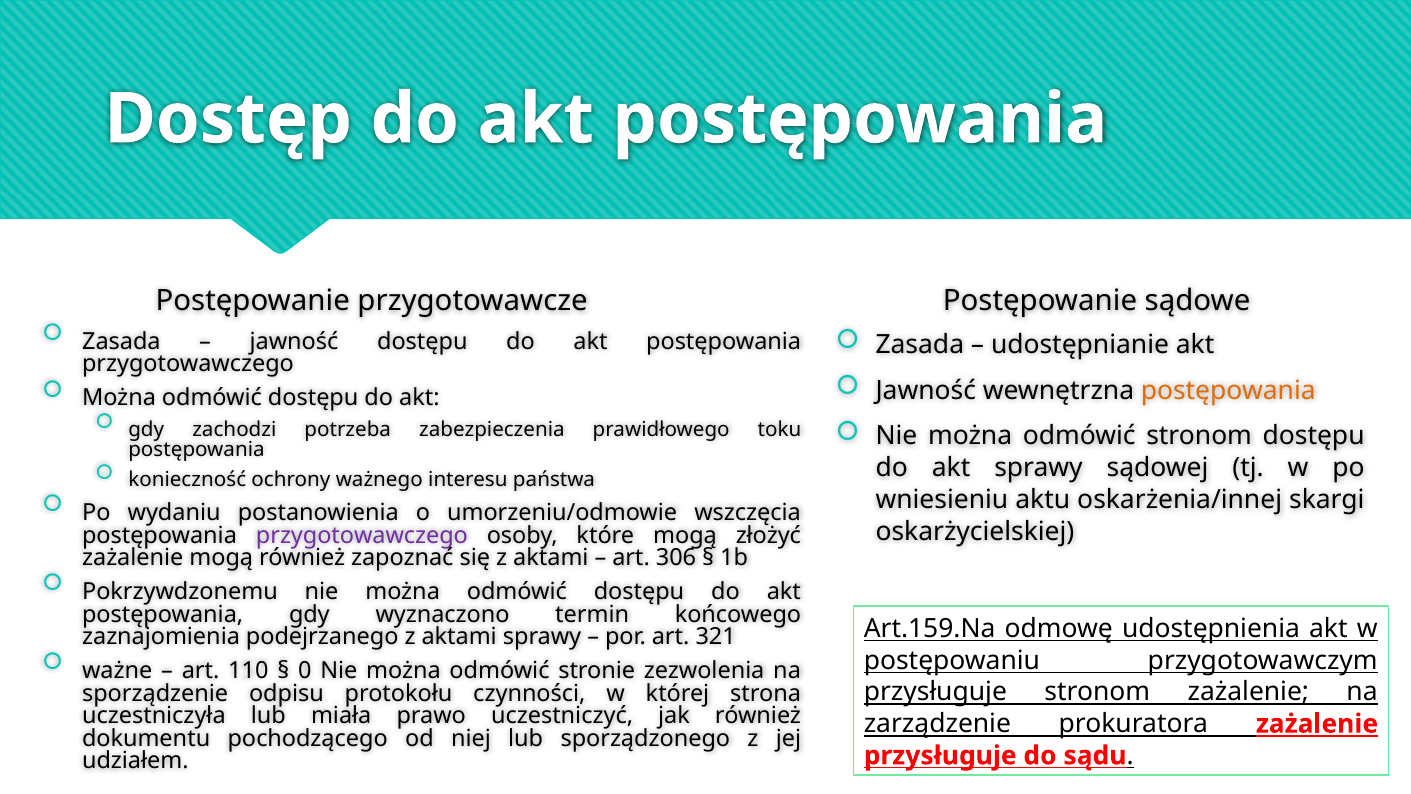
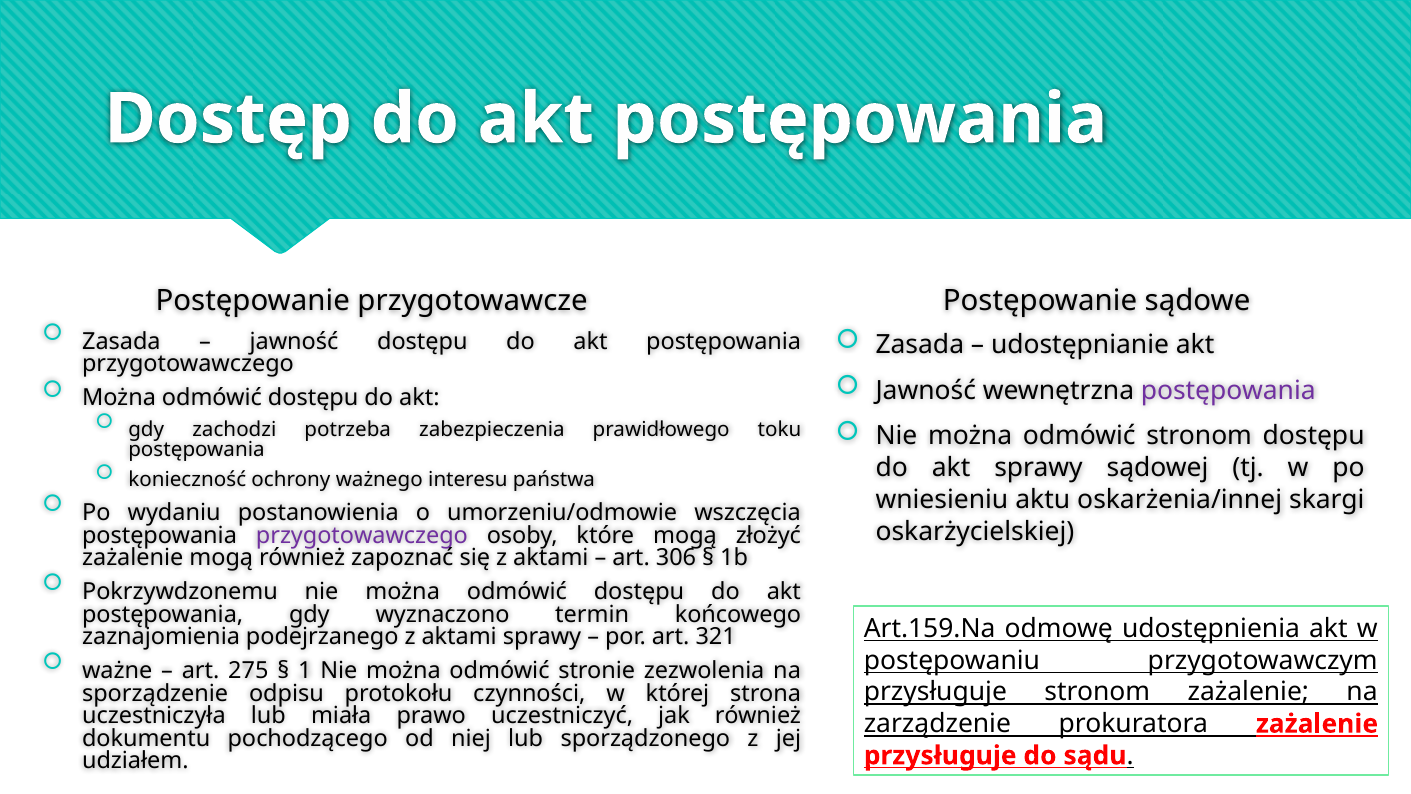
postępowania at (1228, 390) colour: orange -> purple
110: 110 -> 275
0: 0 -> 1
